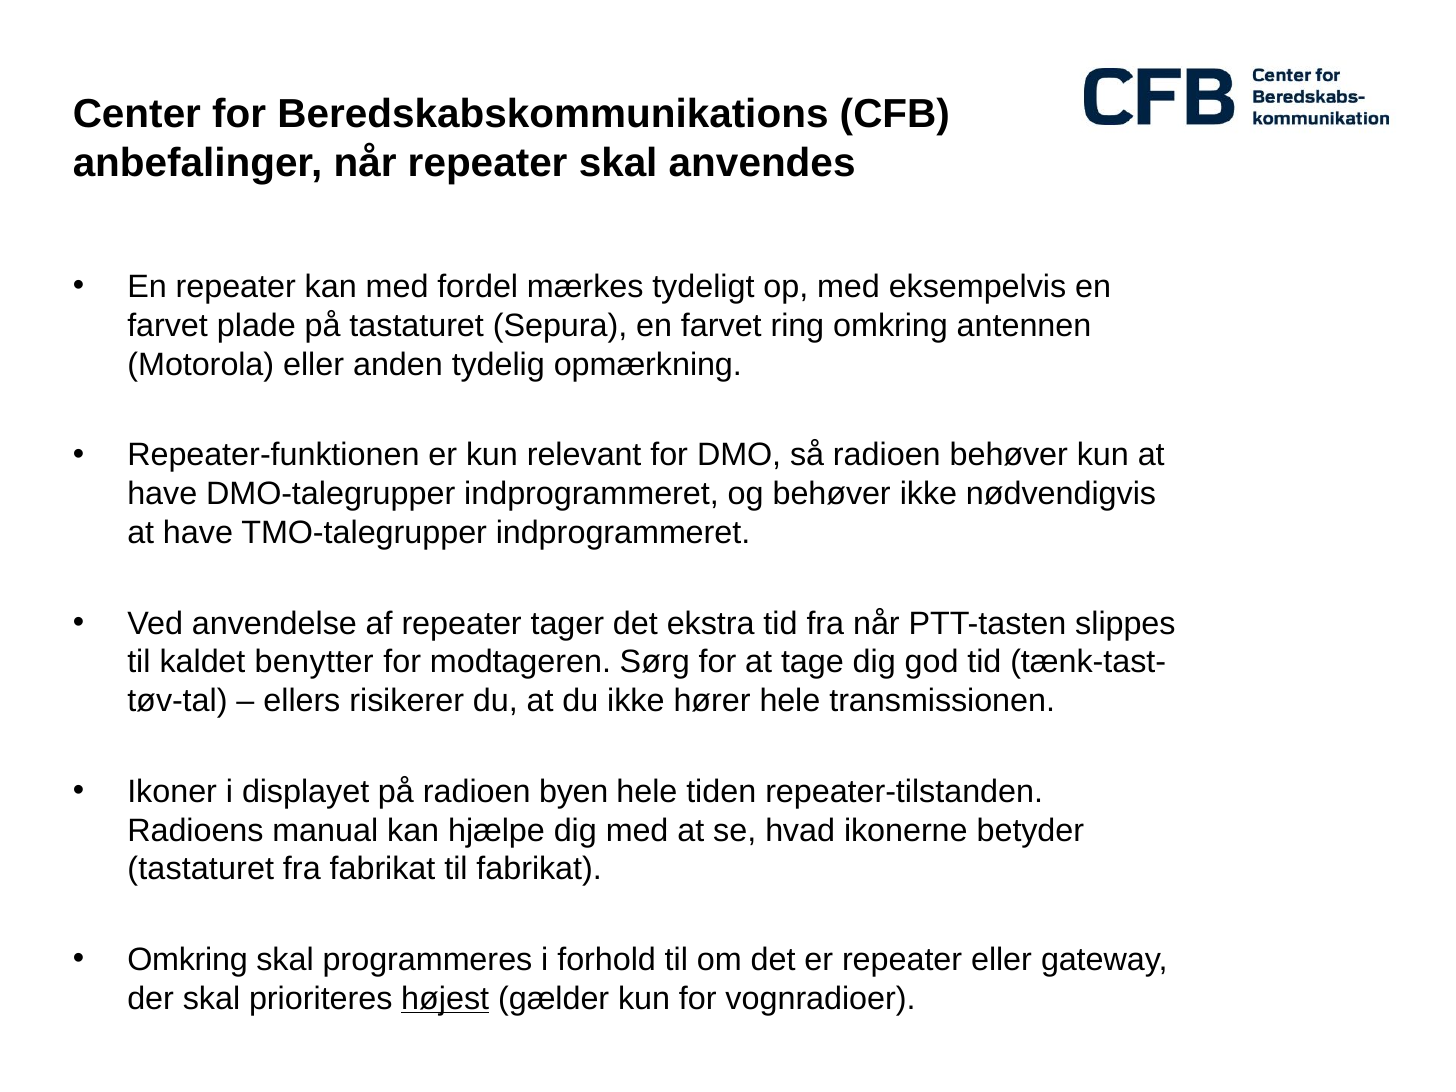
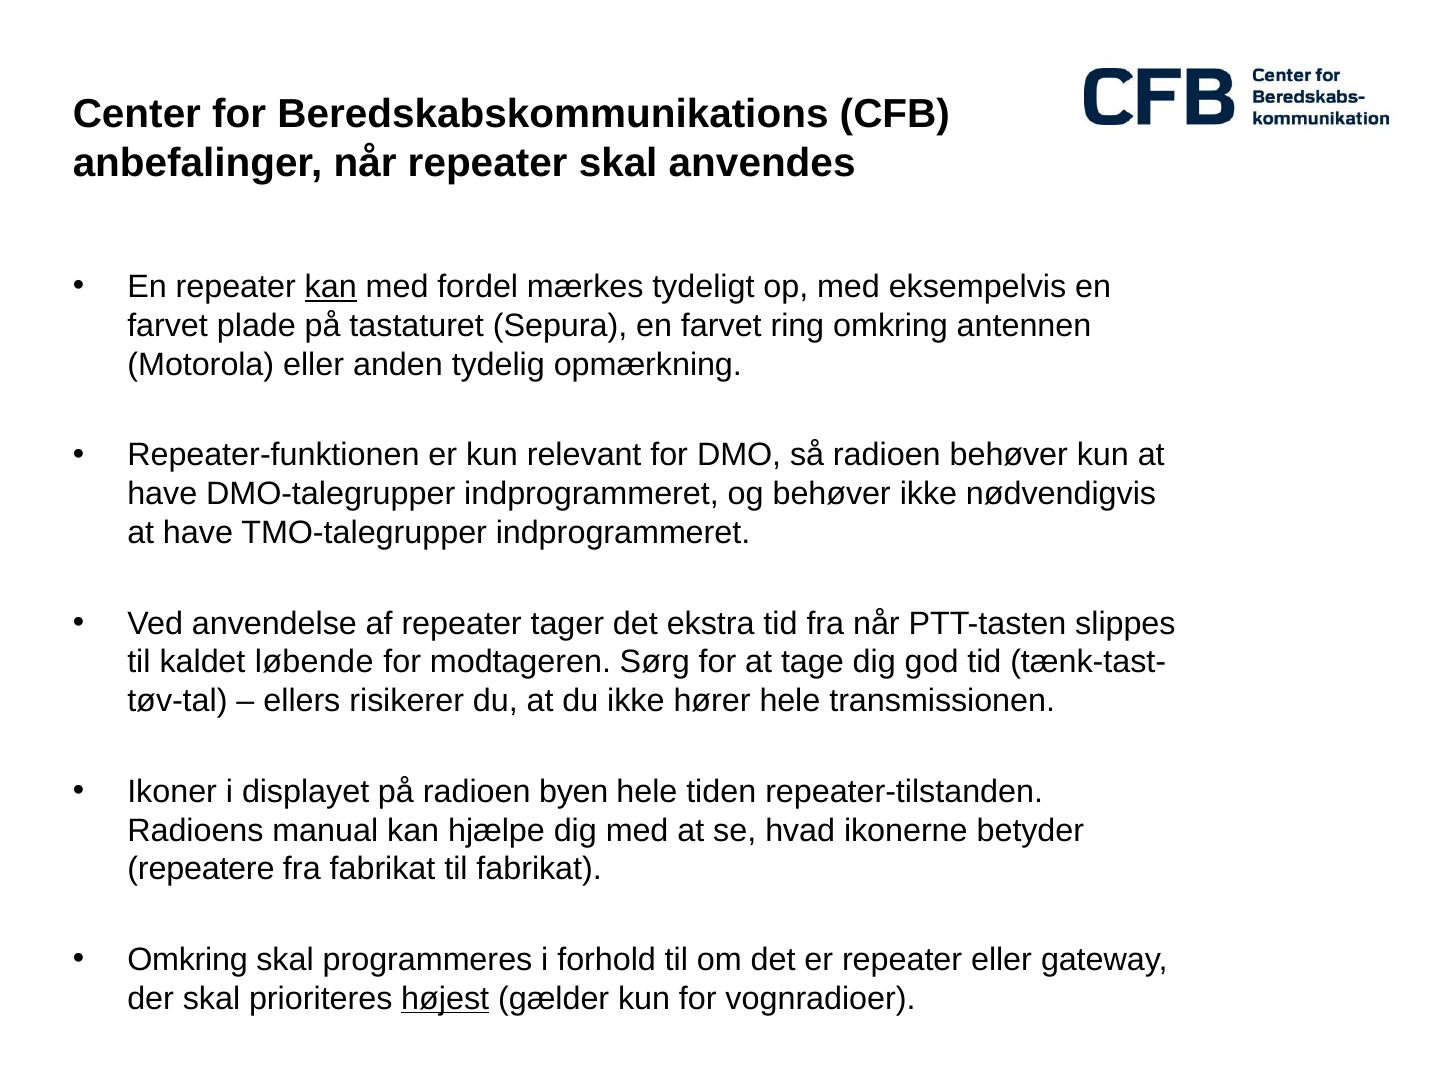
kan at (331, 287) underline: none -> present
benytter: benytter -> løbende
tastaturet at (201, 869): tastaturet -> repeatere
